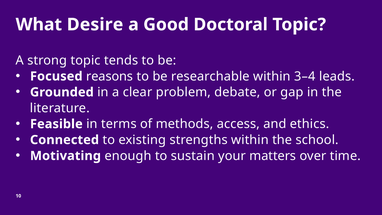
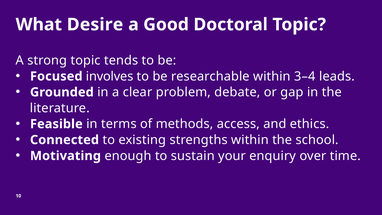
reasons: reasons -> involves
matters: matters -> enquiry
